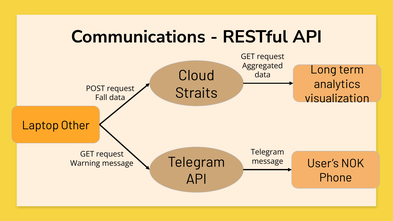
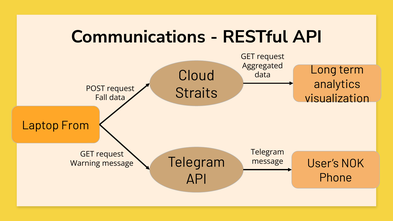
Other: Other -> From
